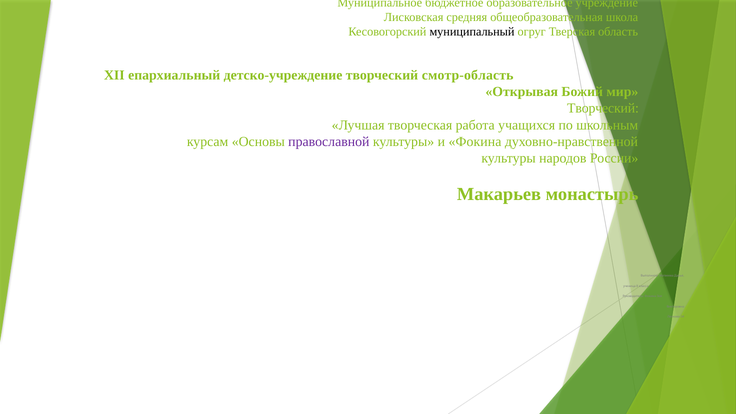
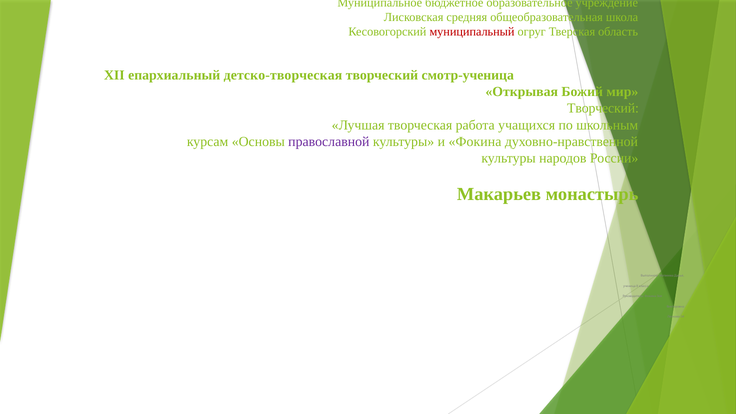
муниципальный colour: black -> red
детско-учреждение: детско-учреждение -> детско-творческая
смотр-область: смотр-область -> смотр-ученица
